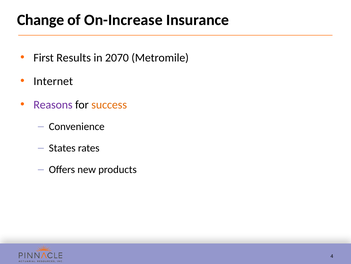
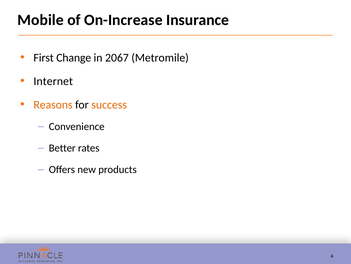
Change: Change -> Mobile
Results: Results -> Change
2070: 2070 -> 2067
Reasons colour: purple -> orange
States: States -> Better
